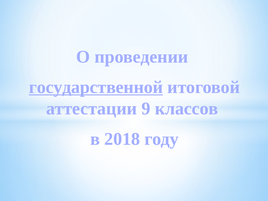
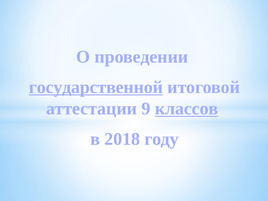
классов underline: none -> present
